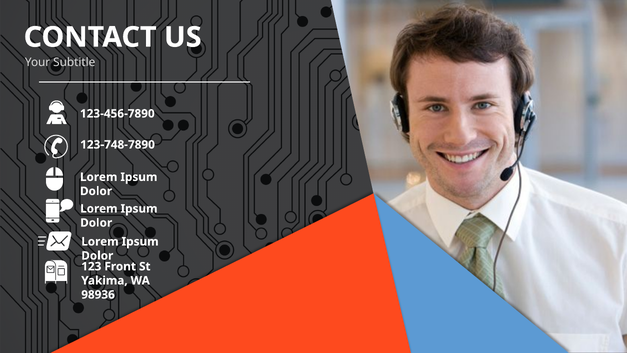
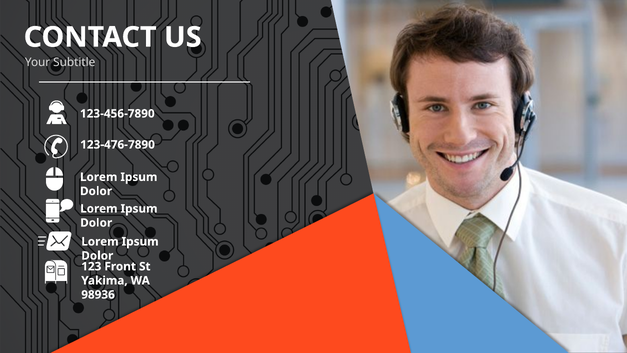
123-748-7890: 123-748-7890 -> 123-476-7890
